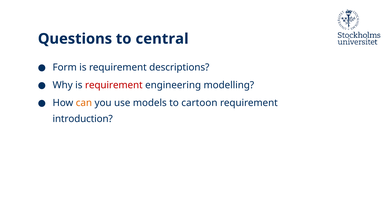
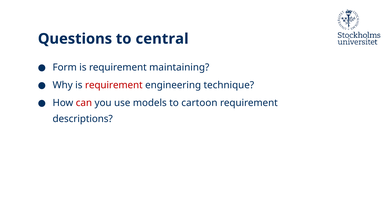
descriptions: descriptions -> maintaining
modelling: modelling -> technique
can colour: orange -> red
introduction: introduction -> descriptions
